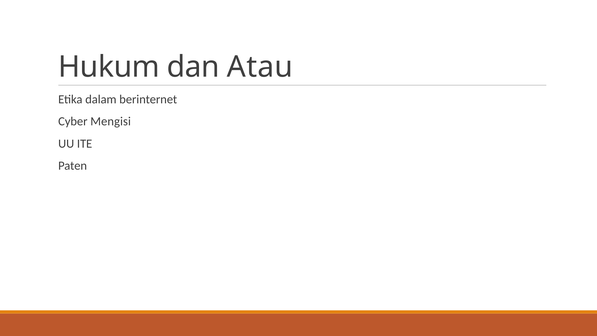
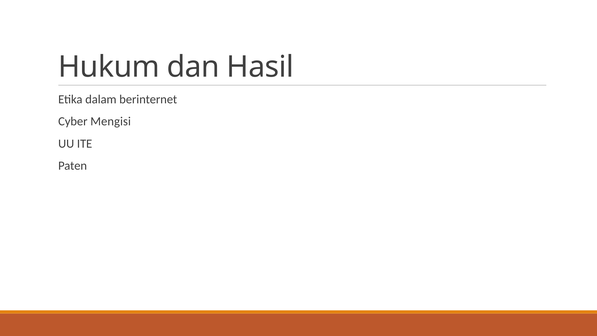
Atau: Atau -> Hasil
